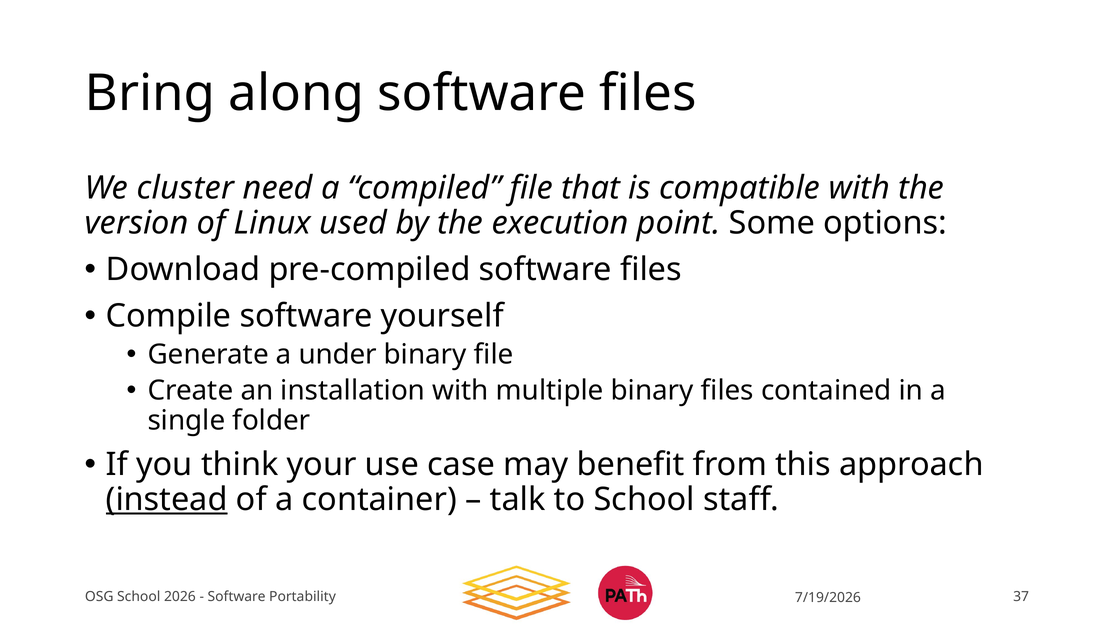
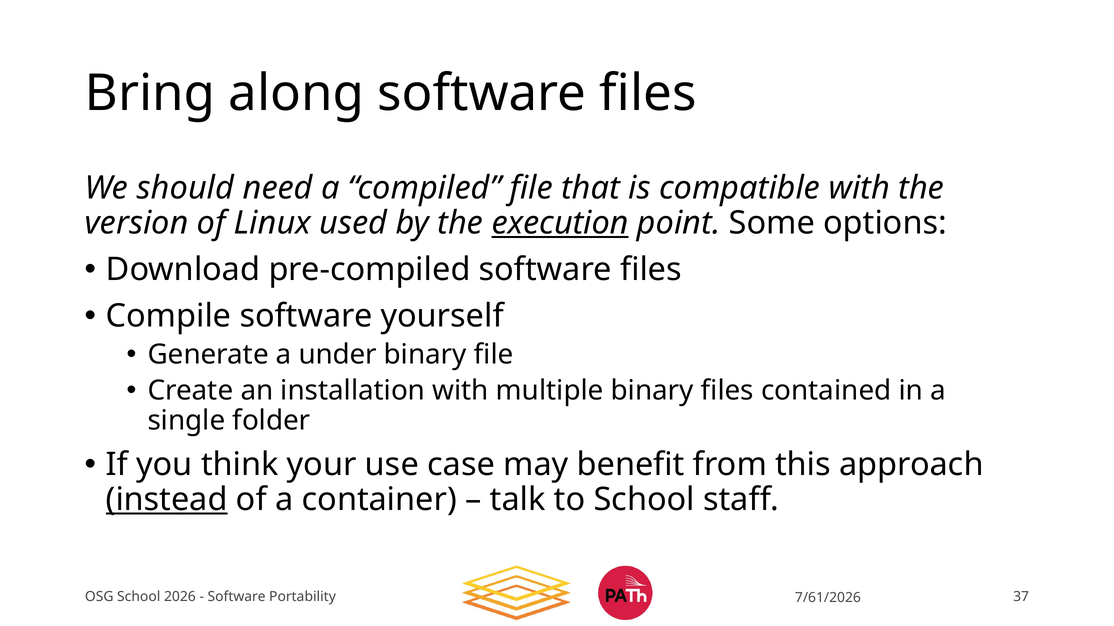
cluster: cluster -> should
execution underline: none -> present
7/19/2026: 7/19/2026 -> 7/61/2026
